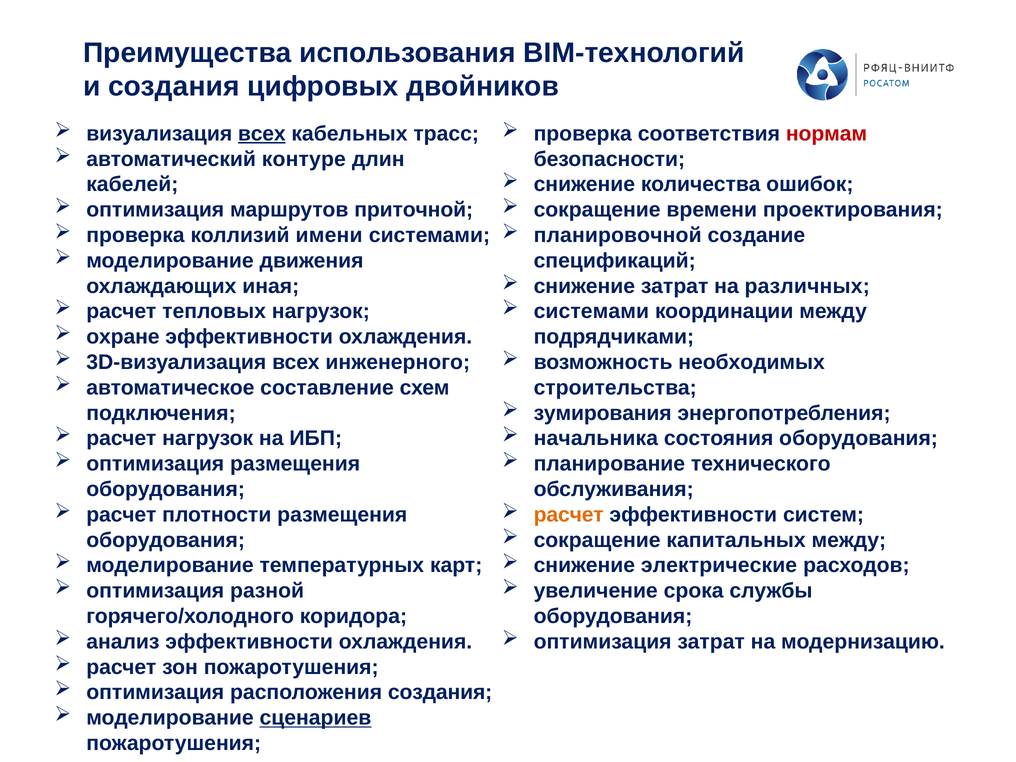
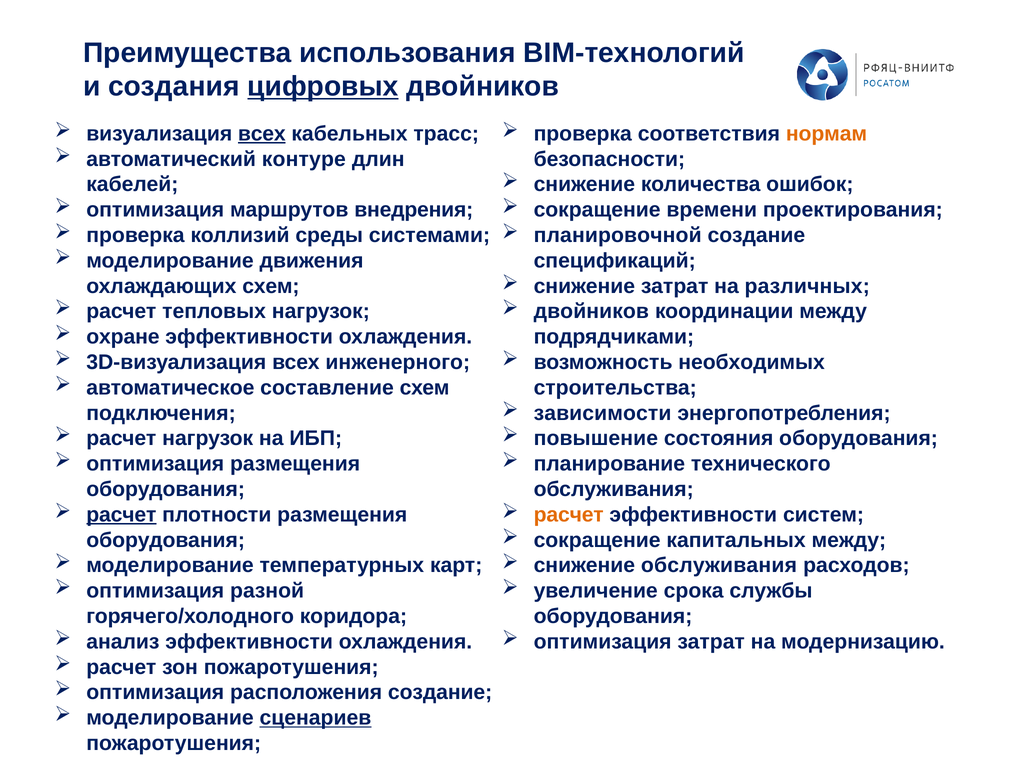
цифровых underline: none -> present
нормам colour: red -> orange
приточной: приточной -> внедрения
имени: имени -> среды
охлаждающих иная: иная -> схем
системами at (591, 311): системами -> двойников
зумирования: зумирования -> зависимости
начальника: начальника -> повышение
расчет at (121, 515) underline: none -> present
снижение электрические: электрические -> обслуживания
расположения создания: создания -> создание
